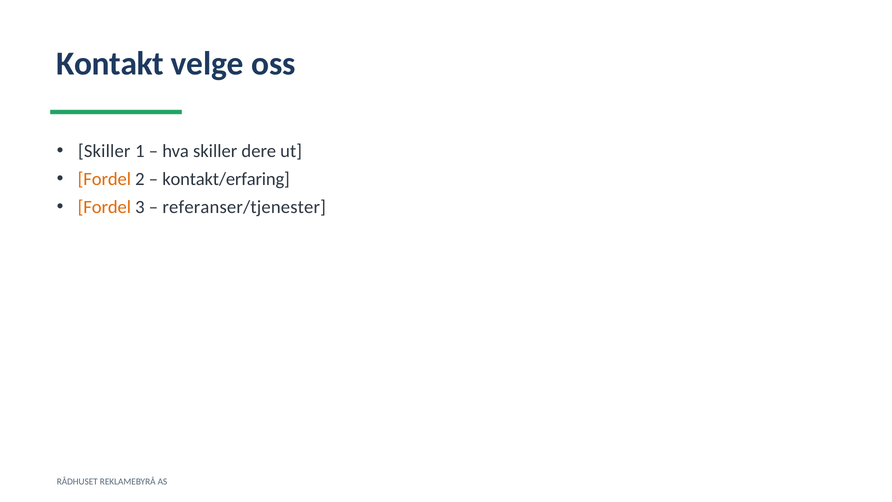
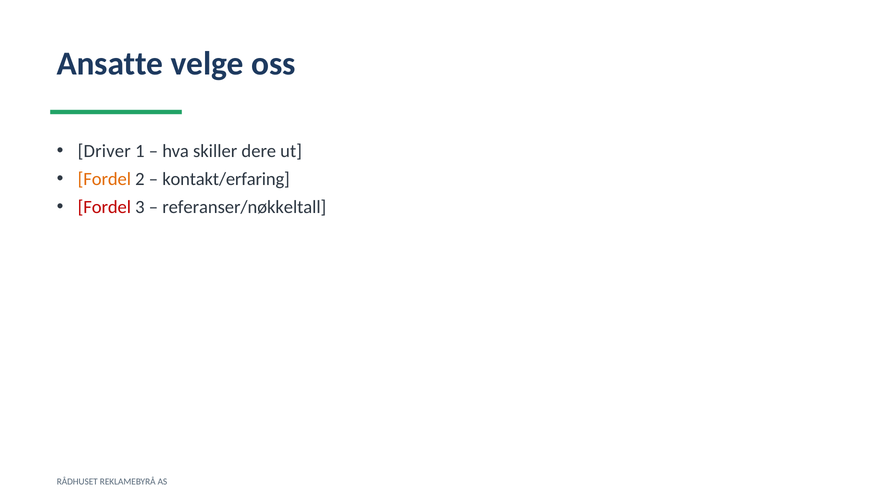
Kontakt: Kontakt -> Ansatte
Skiller at (104, 151): Skiller -> Driver
Fordel at (104, 207) colour: orange -> red
referanser/tjenester: referanser/tjenester -> referanser/nøkkeltall
